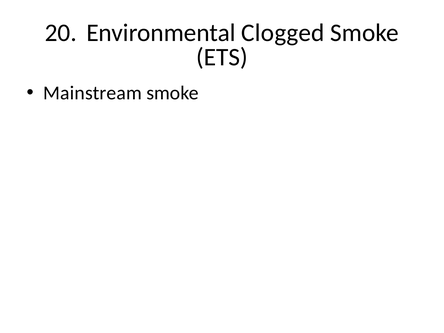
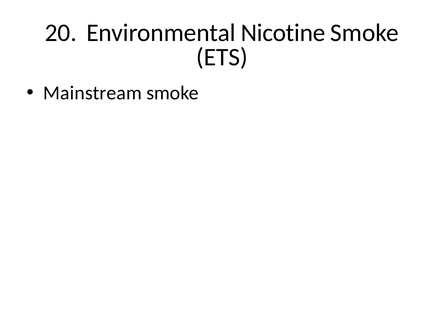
Clogged: Clogged -> Nicotine
